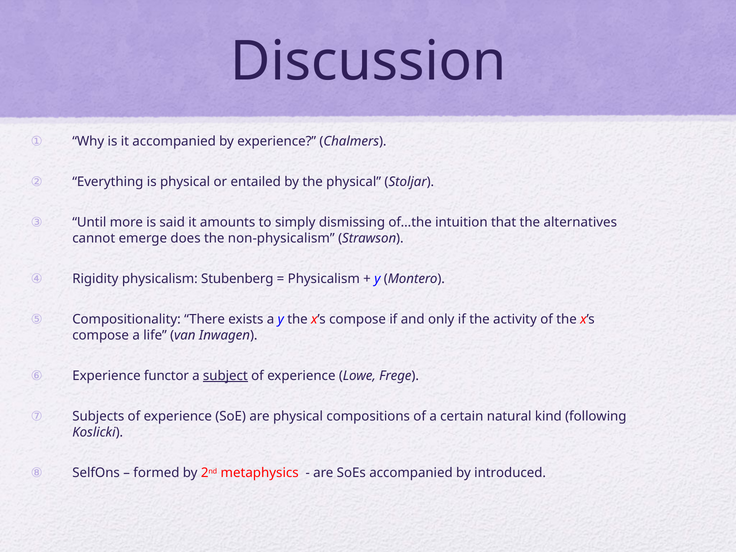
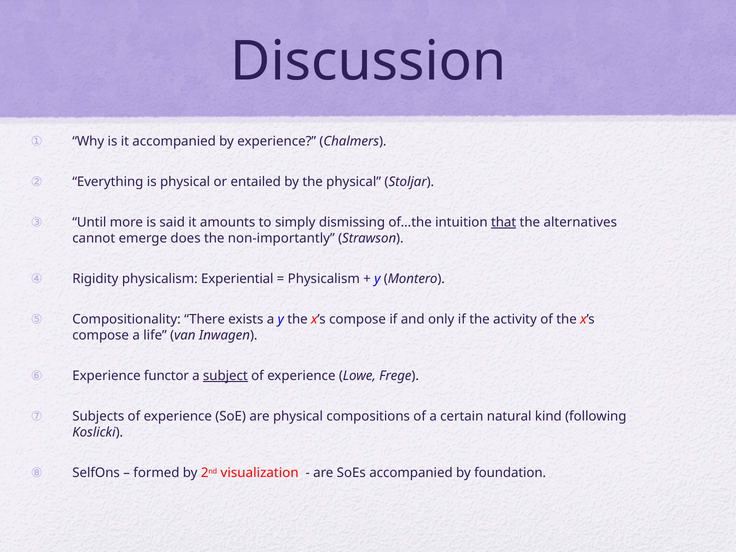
that underline: none -> present
non-physicalism: non-physicalism -> non-importantly
Stubenberg: Stubenberg -> Experiential
metaphysics: metaphysics -> visualization
introduced: introduced -> foundation
